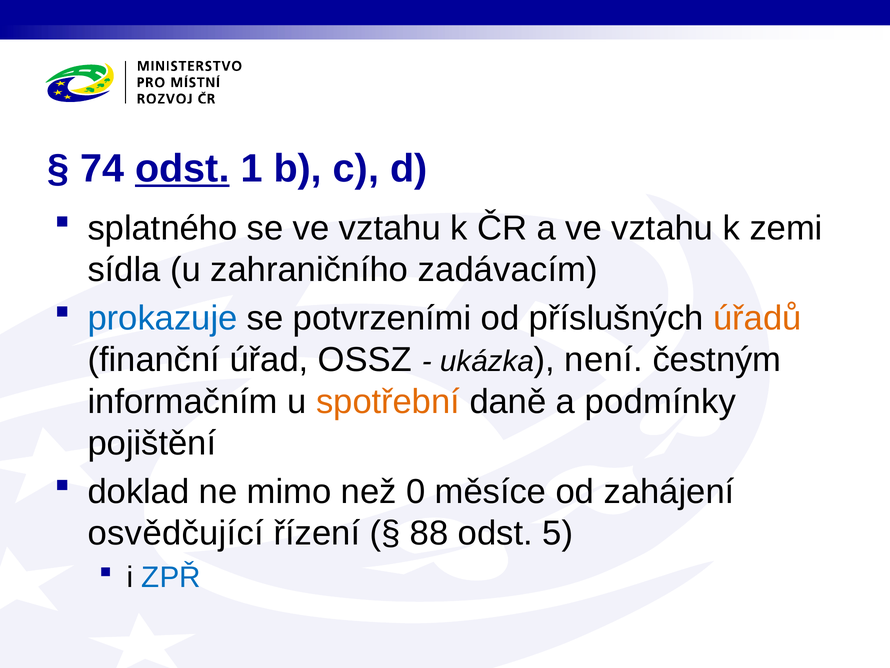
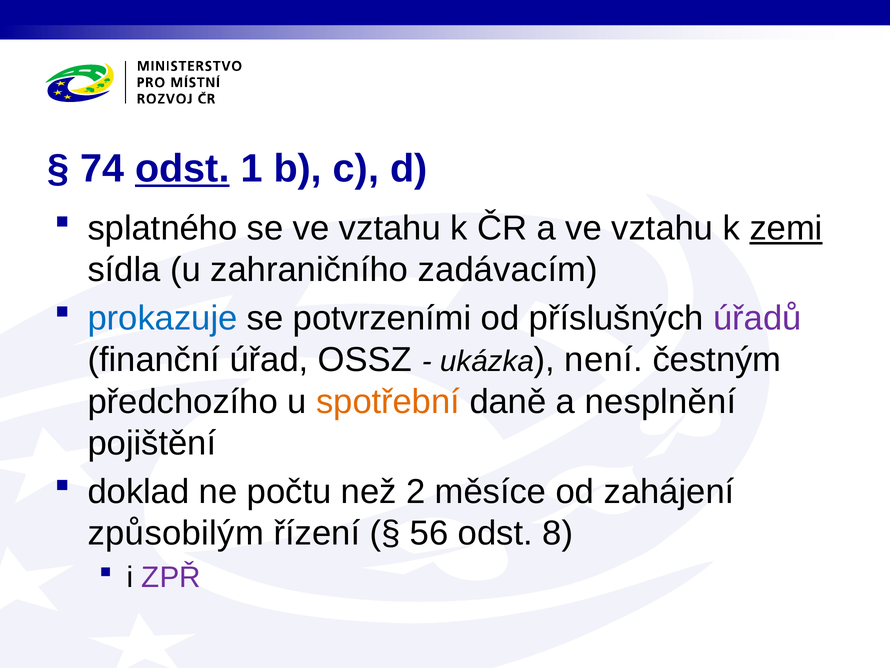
zemi underline: none -> present
úřadů colour: orange -> purple
informačním: informačním -> předchozího
podmínky: podmínky -> nesplnění
mimo: mimo -> počtu
0: 0 -> 2
osvědčující: osvědčující -> způsobilým
88: 88 -> 56
5: 5 -> 8
ZPŘ colour: blue -> purple
